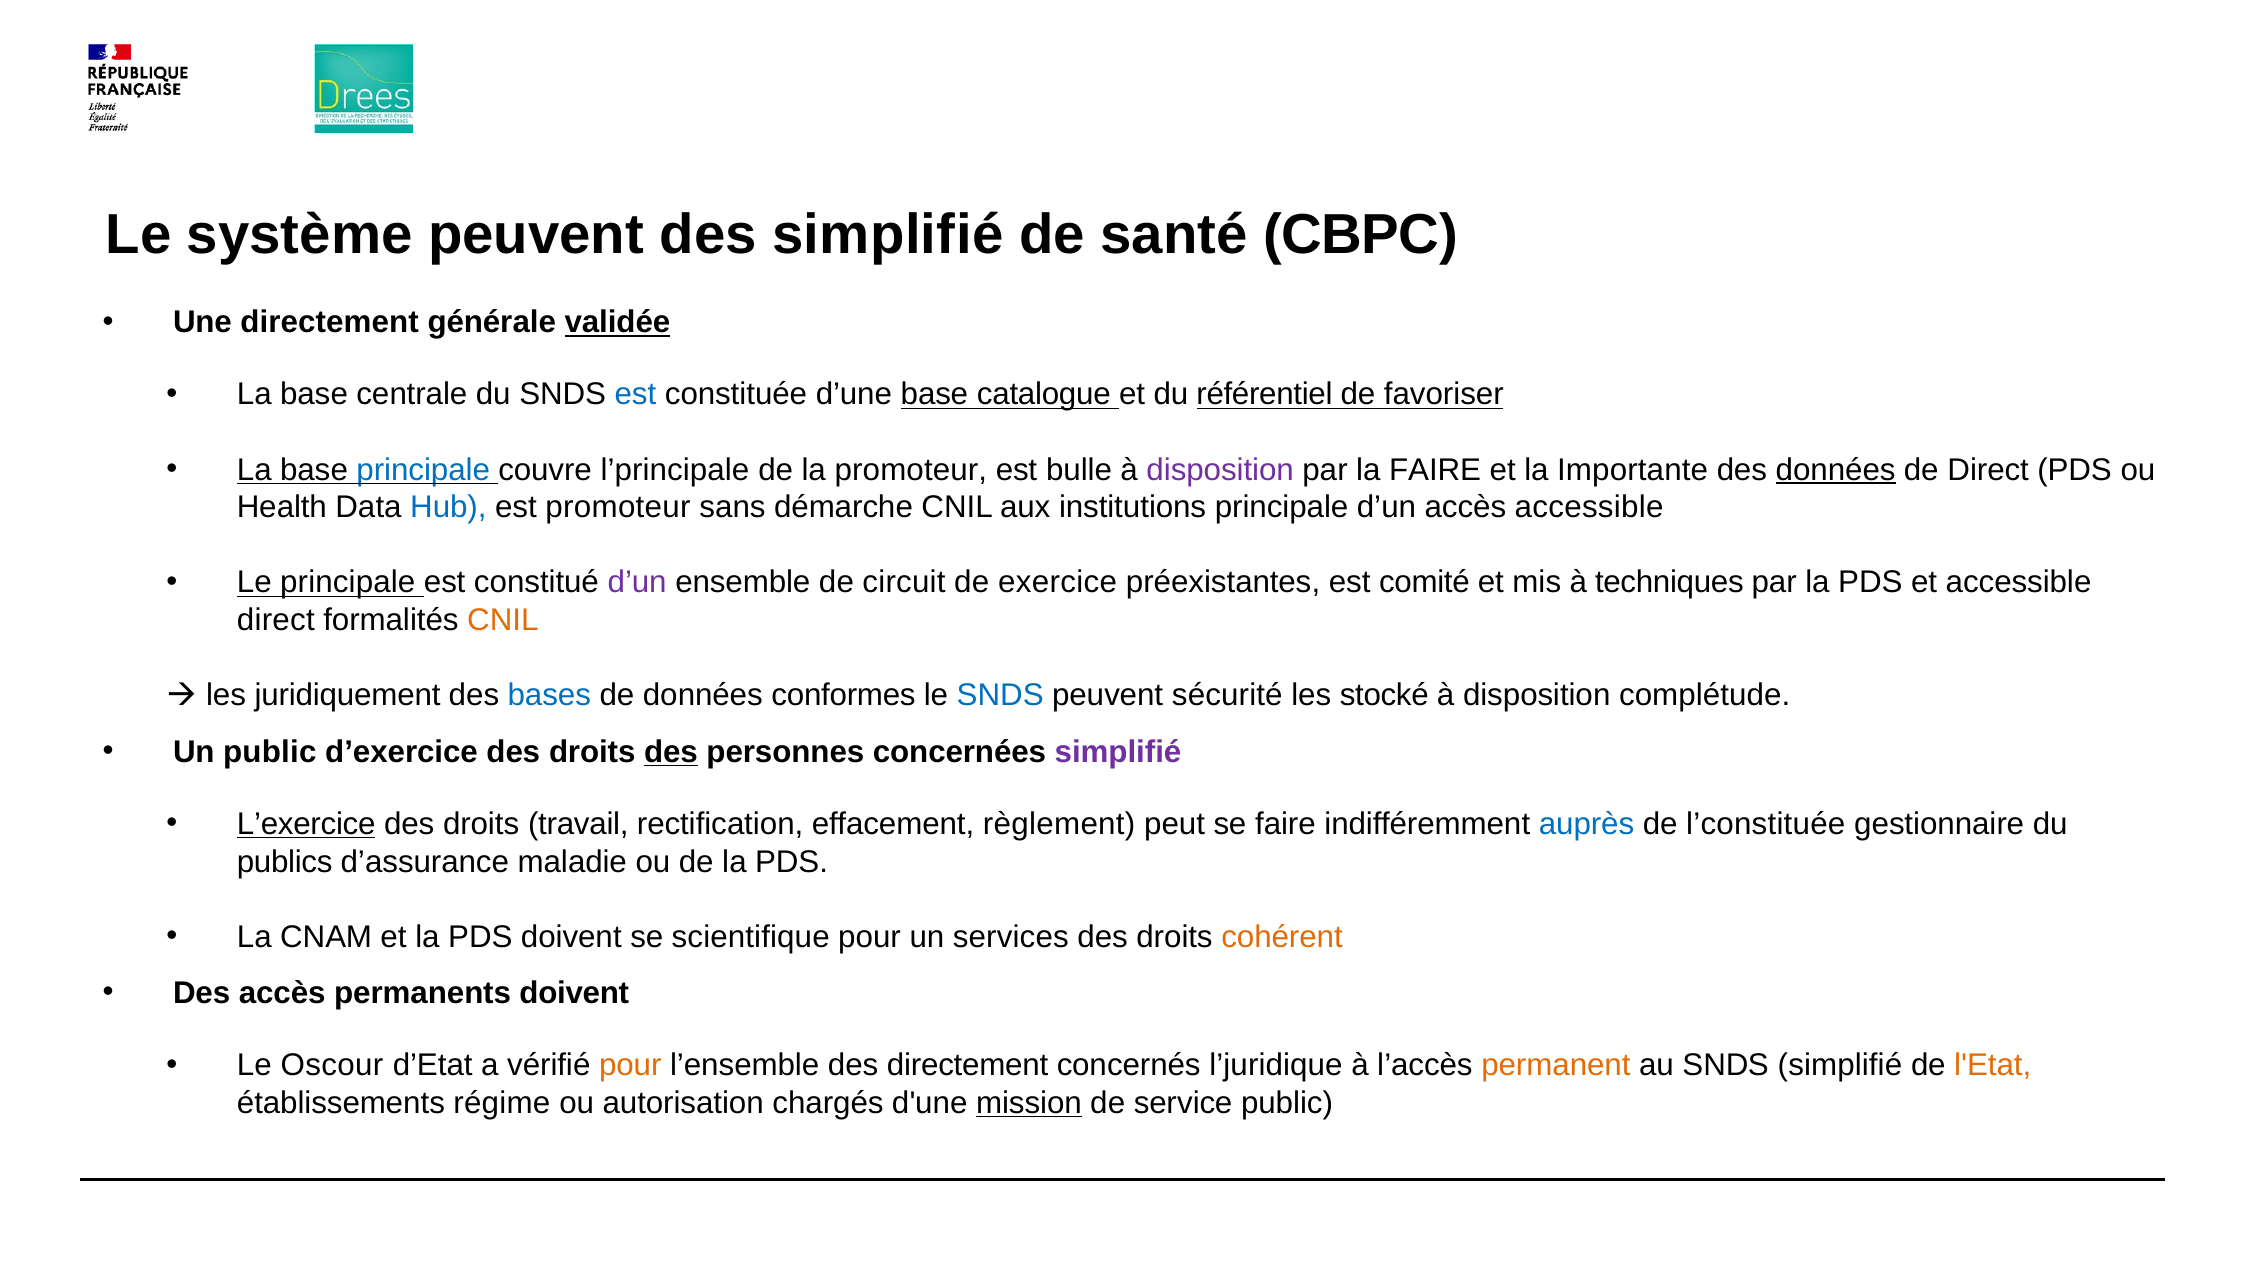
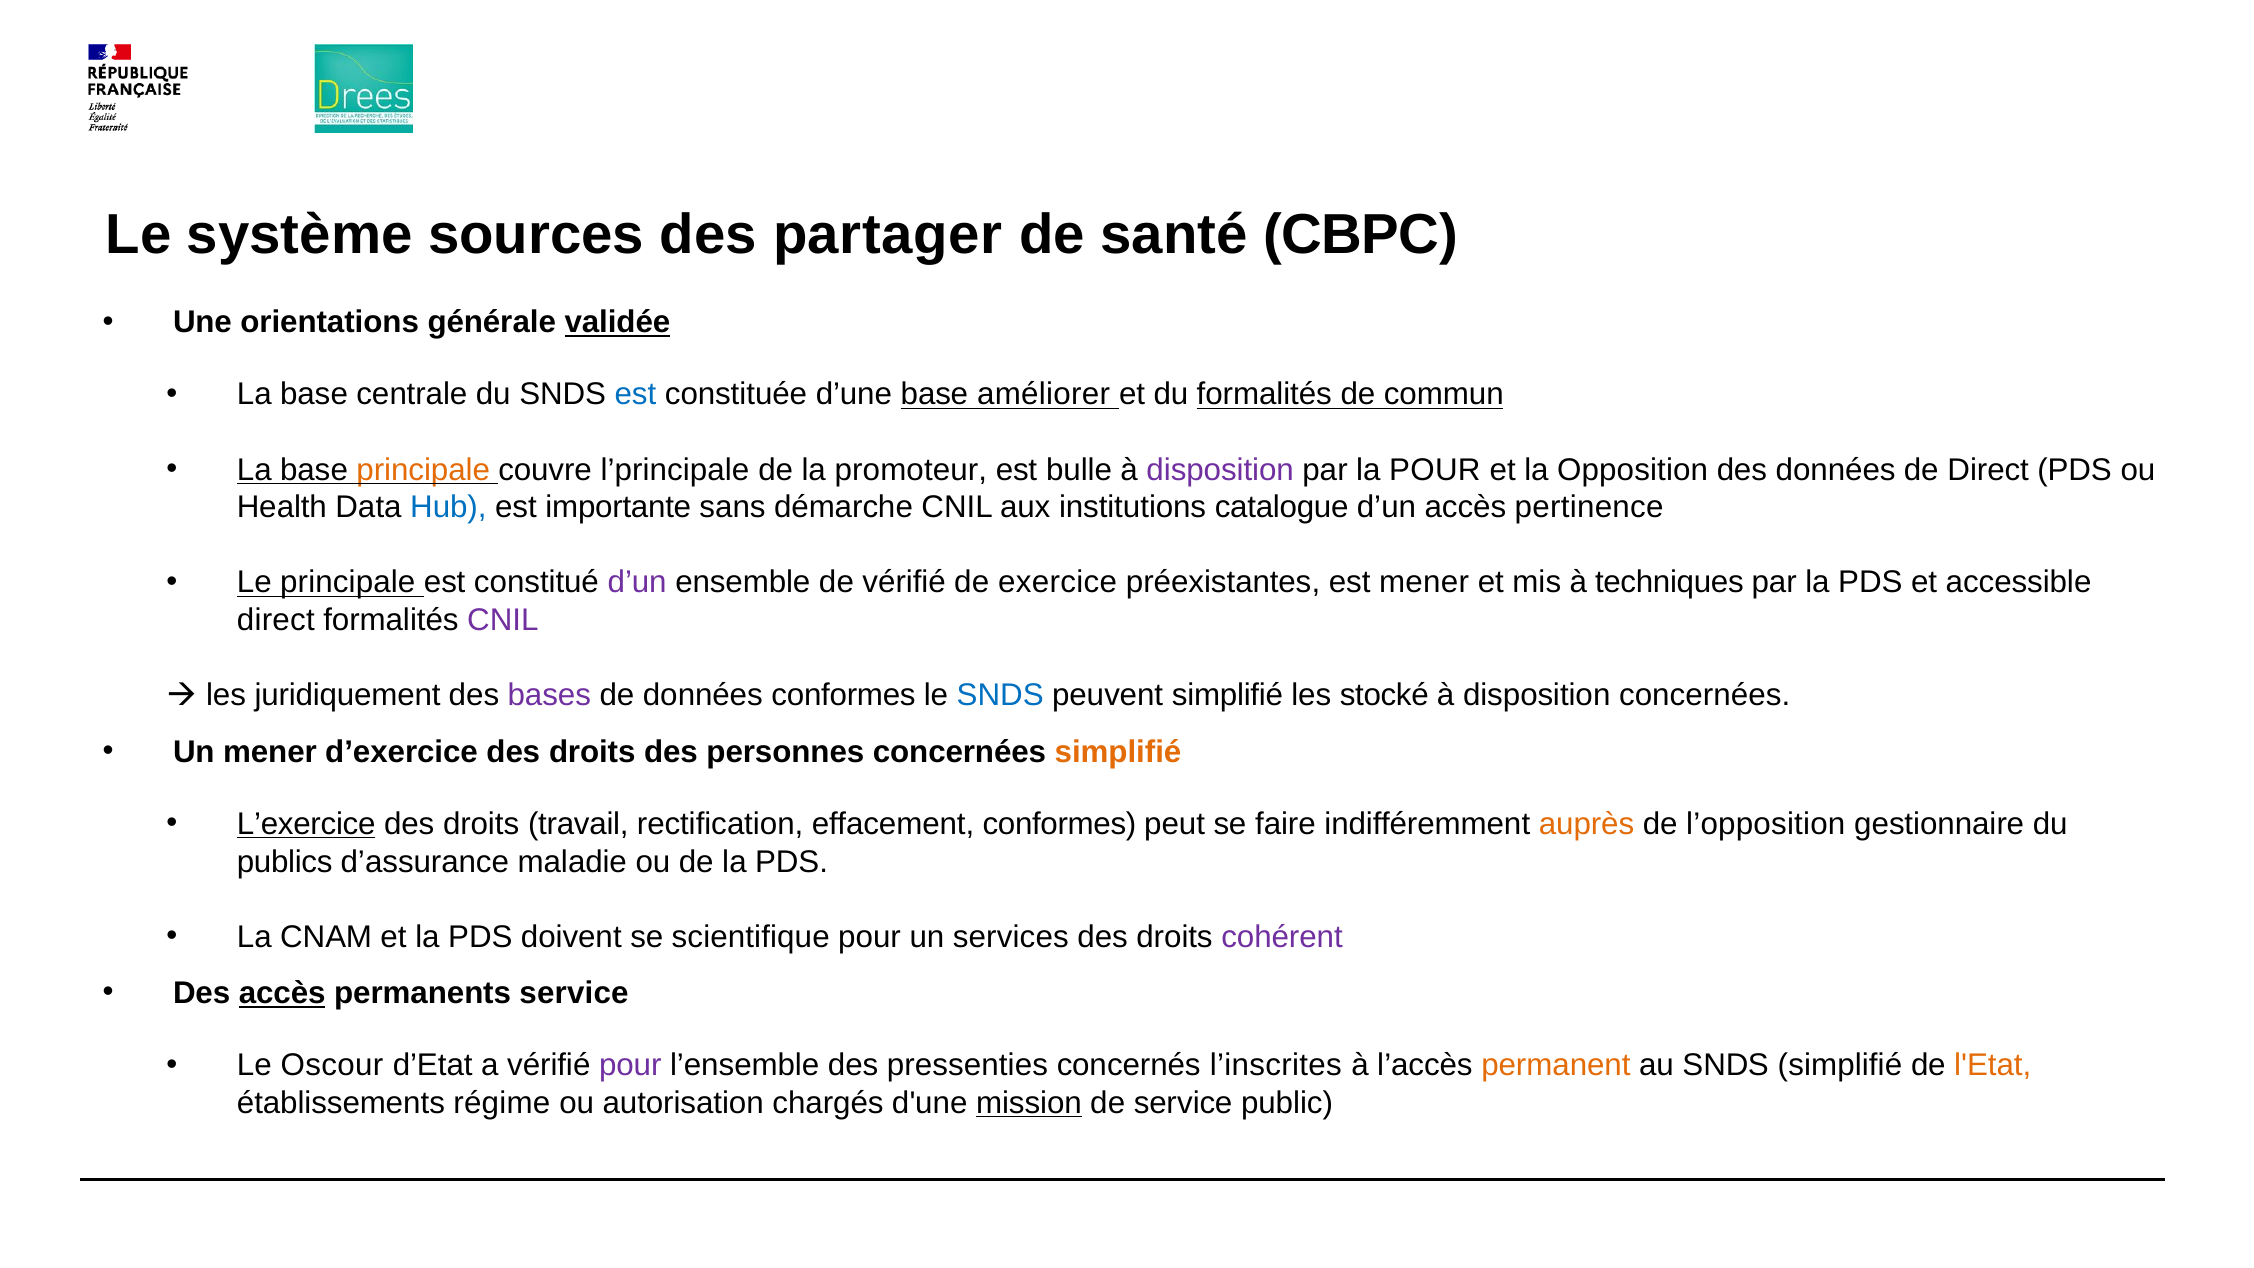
système peuvent: peuvent -> sources
des simplifié: simplifié -> partager
Une directement: directement -> orientations
catalogue: catalogue -> améliorer
du référentiel: référentiel -> formalités
favoriser: favoriser -> commun
principale at (423, 470) colour: blue -> orange
la FAIRE: FAIRE -> POUR
Importante: Importante -> Opposition
données at (1836, 470) underline: present -> none
est promoteur: promoteur -> importante
institutions principale: principale -> catalogue
accès accessible: accessible -> pertinence
de circuit: circuit -> vérifié
est comité: comité -> mener
CNIL at (503, 620) colour: orange -> purple
bases colour: blue -> purple
peuvent sécurité: sécurité -> simplifié
disposition complétude: complétude -> concernées
Un public: public -> mener
des at (671, 752) underline: present -> none
simplifié at (1118, 752) colour: purple -> orange
effacement règlement: règlement -> conformes
auprès colour: blue -> orange
l’constituée: l’constituée -> l’opposition
cohérent colour: orange -> purple
accès at (282, 993) underline: none -> present
permanents doivent: doivent -> service
pour at (630, 1065) colour: orange -> purple
des directement: directement -> pressenties
l’juridique: l’juridique -> l’inscrites
